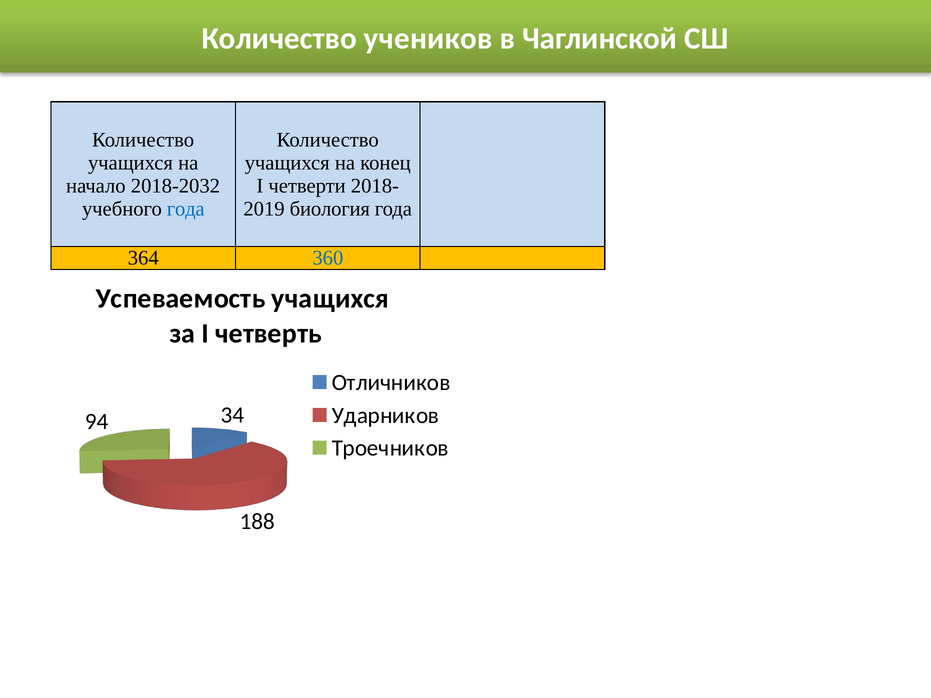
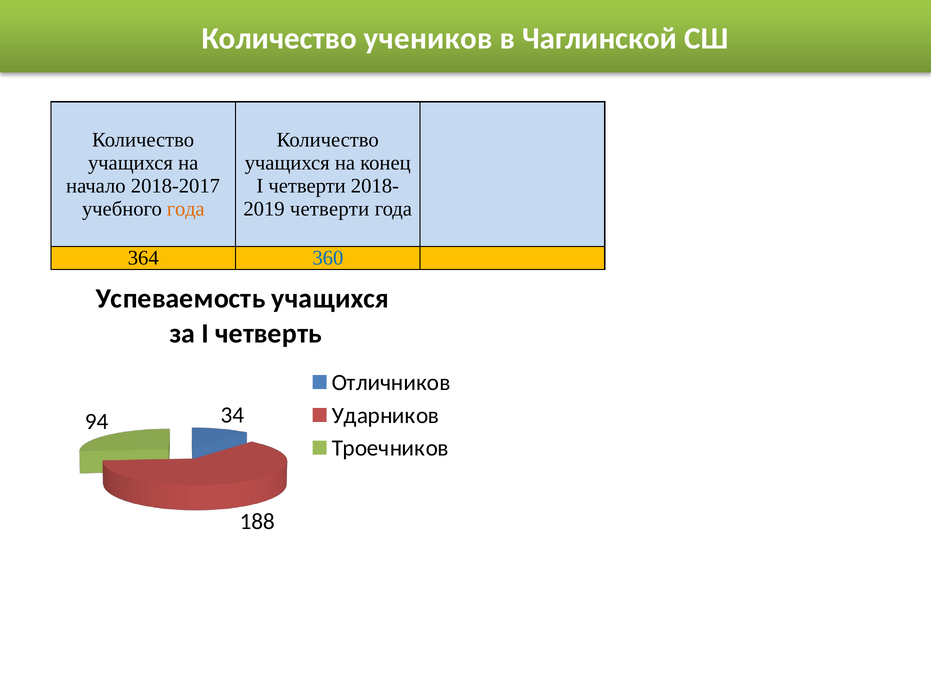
2018-2032: 2018-2032 -> 2018-2017
года at (186, 209) colour: blue -> orange
биология at (330, 209): биология -> четверти
